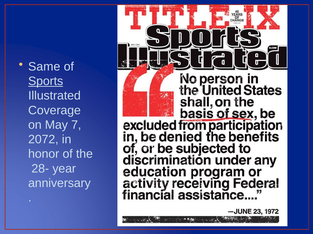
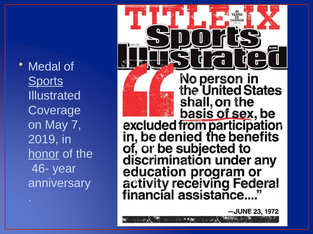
Same: Same -> Medal
2072: 2072 -> 2019
honor underline: none -> present
28-: 28- -> 46-
